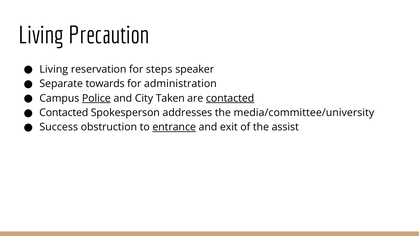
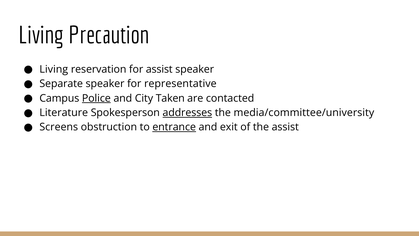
for steps: steps -> assist
Separate towards: towards -> speaker
administration: administration -> representative
contacted at (230, 98) underline: present -> none
Contacted at (64, 113): Contacted -> Literature
addresses underline: none -> present
Success: Success -> Screens
